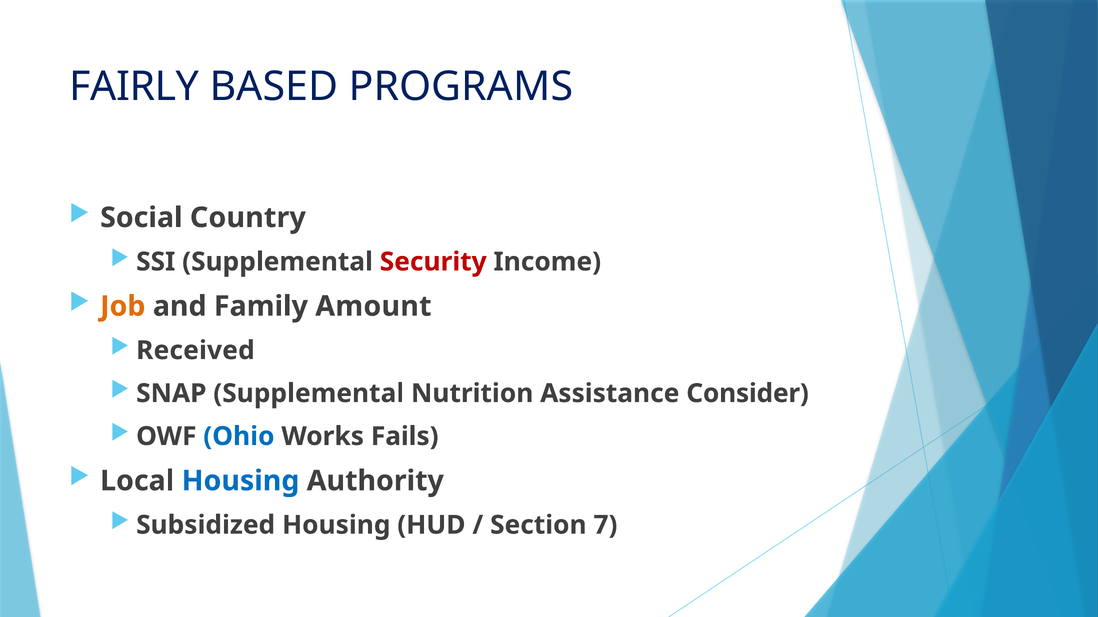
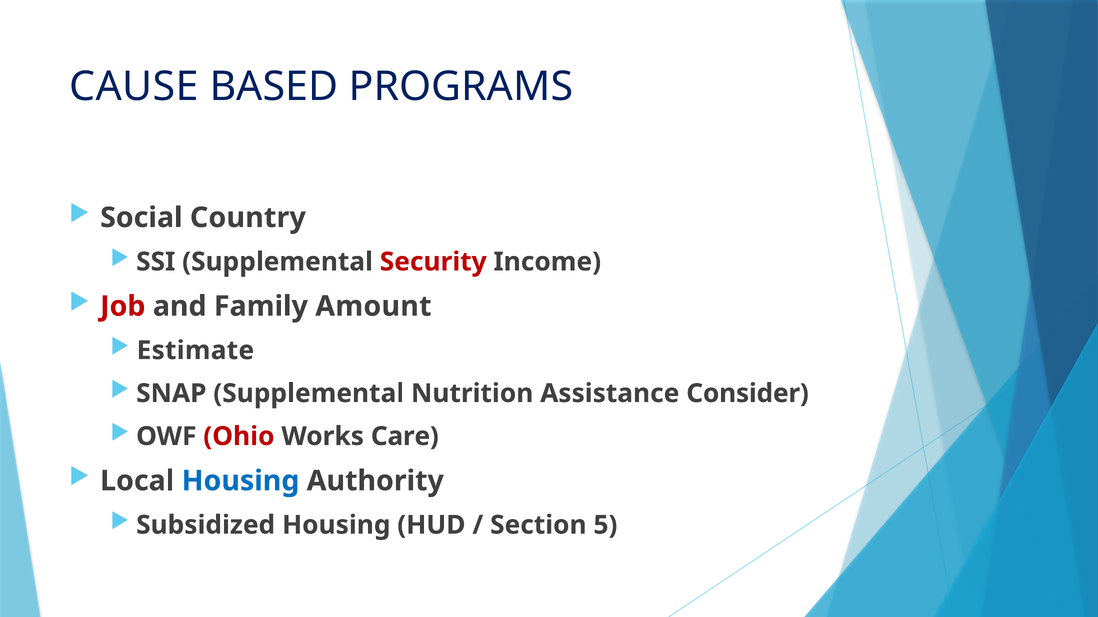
FAIRLY: FAIRLY -> CAUSE
Job colour: orange -> red
Received: Received -> Estimate
Ohio colour: blue -> red
Fails: Fails -> Care
7: 7 -> 5
